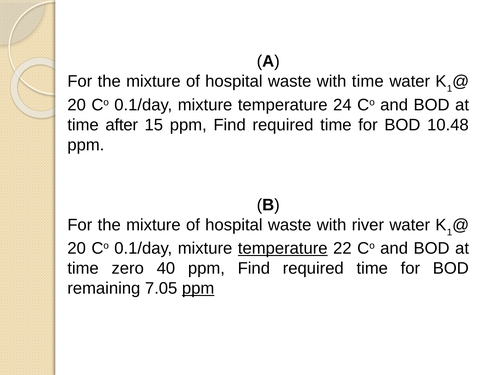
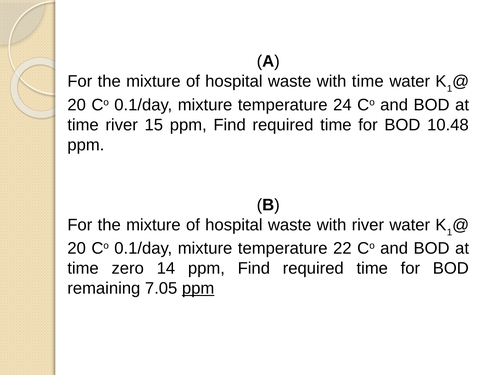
time after: after -> river
temperature at (283, 248) underline: present -> none
40: 40 -> 14
